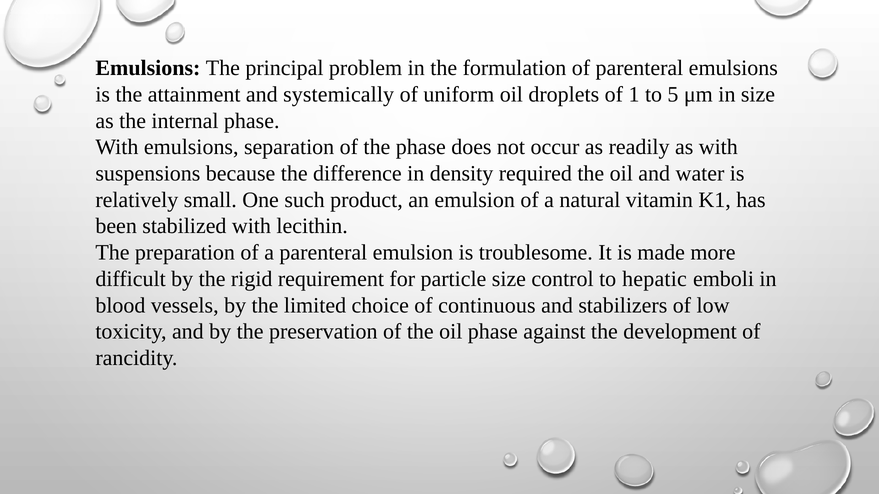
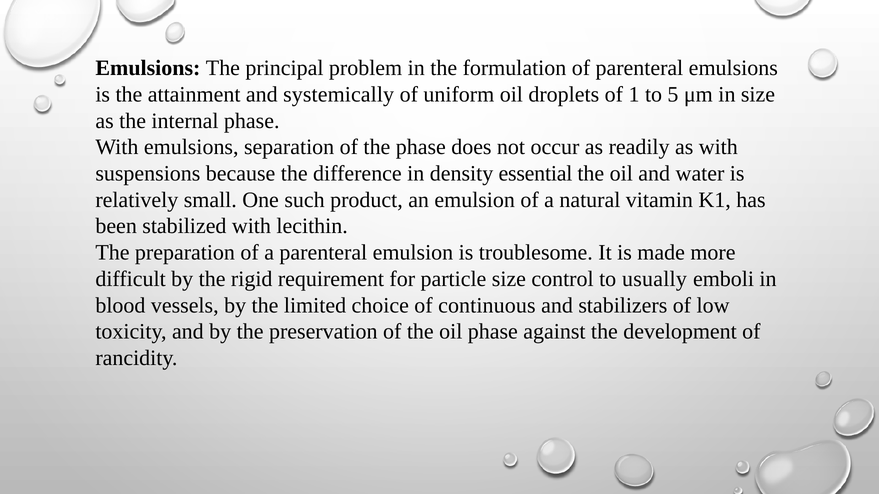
required: required -> essential
hepatic: hepatic -> usually
